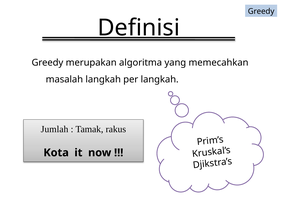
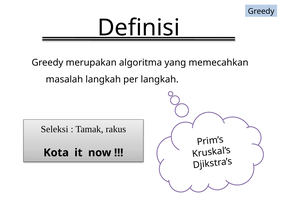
Jumlah: Jumlah -> Seleksi
